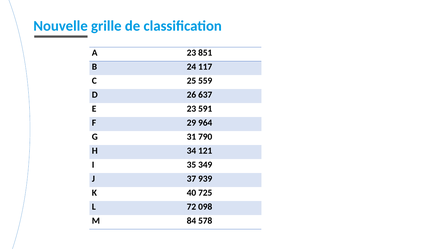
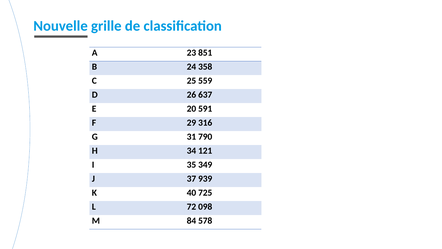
117: 117 -> 358
E 23: 23 -> 20
964: 964 -> 316
